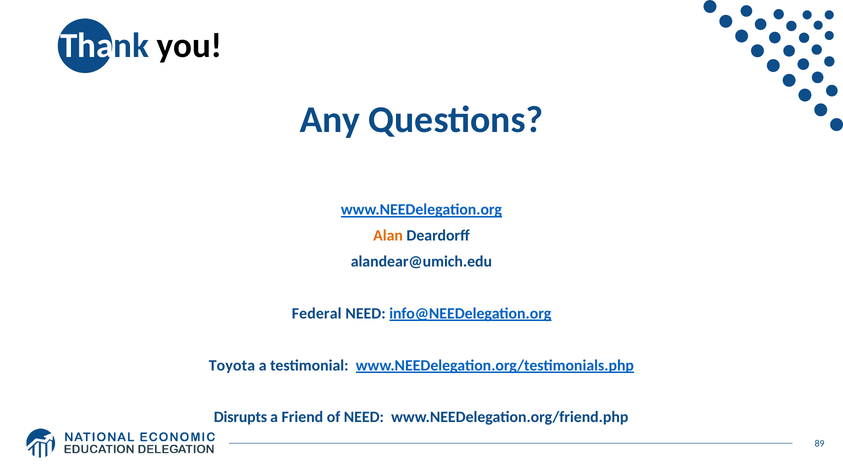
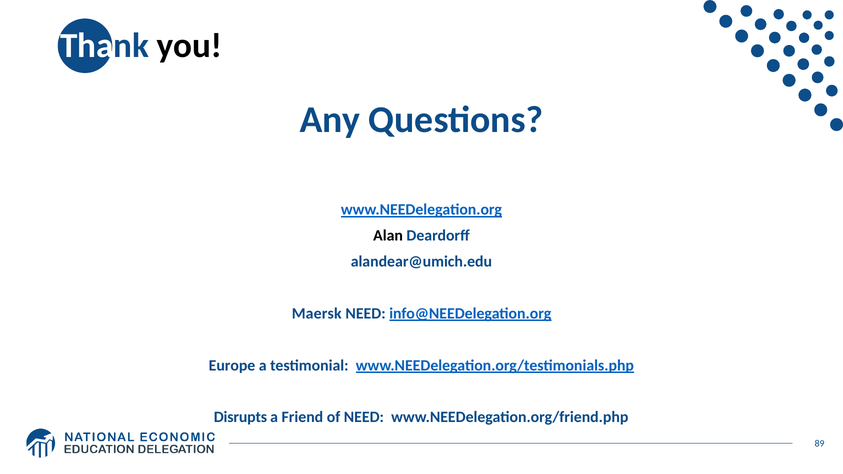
Alan colour: orange -> black
Federal: Federal -> Maersk
Toyota: Toyota -> Europe
